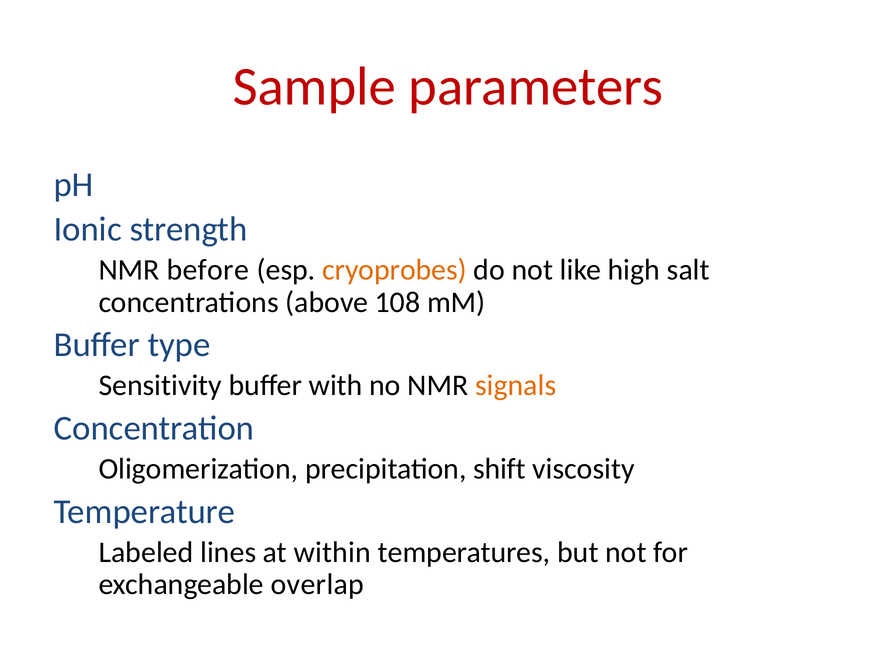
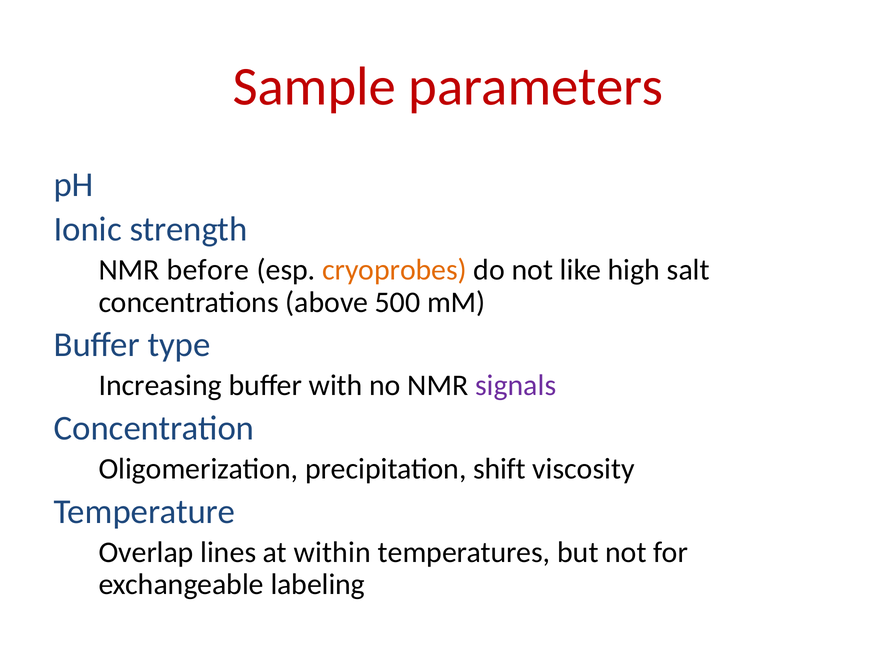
108: 108 -> 500
Sensitivity: Sensitivity -> Increasing
signals colour: orange -> purple
Labeled: Labeled -> Overlap
overlap: overlap -> labeling
